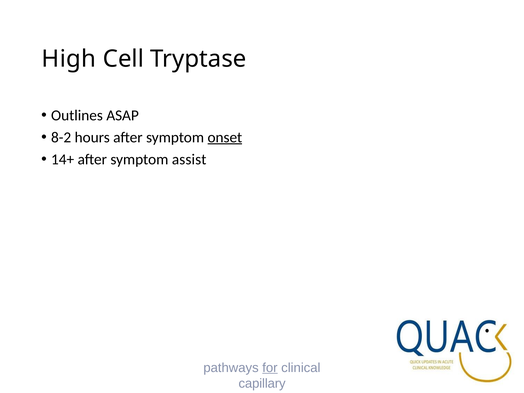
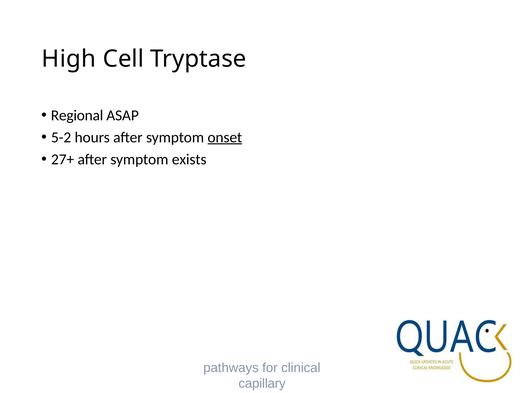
Outlines: Outlines -> Regional
8-2: 8-2 -> 5-2
14+: 14+ -> 27+
assist: assist -> exists
for underline: present -> none
